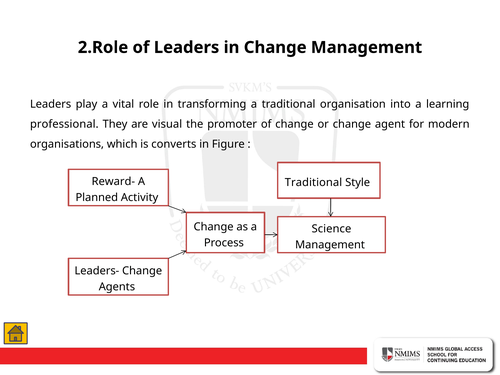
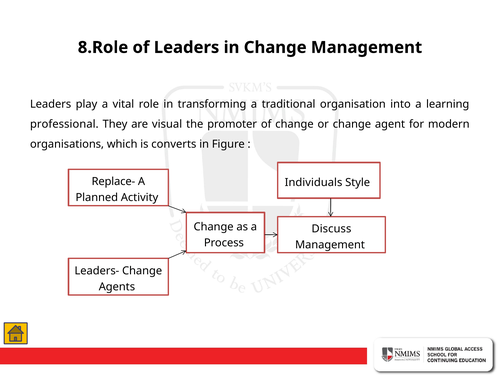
2.Role: 2.Role -> 8.Role
Reward-: Reward- -> Replace-
Traditional at (313, 182): Traditional -> Individuals
Science: Science -> Discuss
